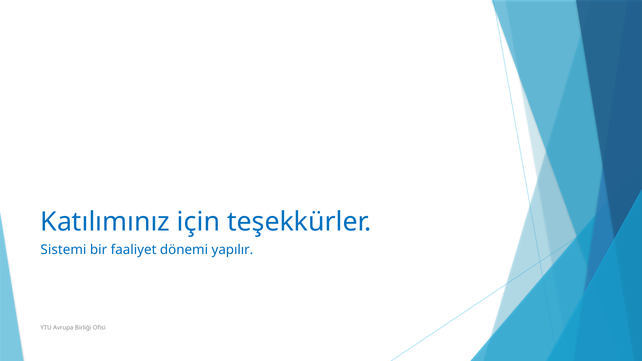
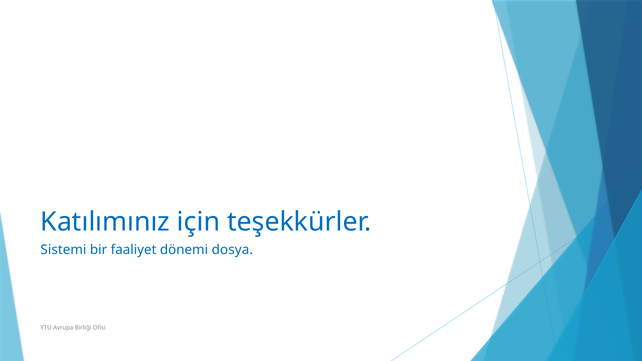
yapılır: yapılır -> dosya
